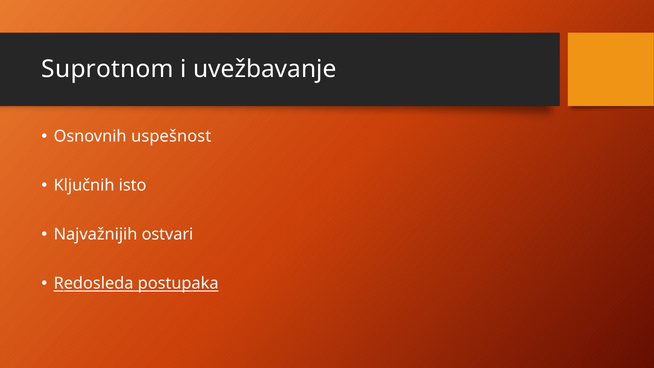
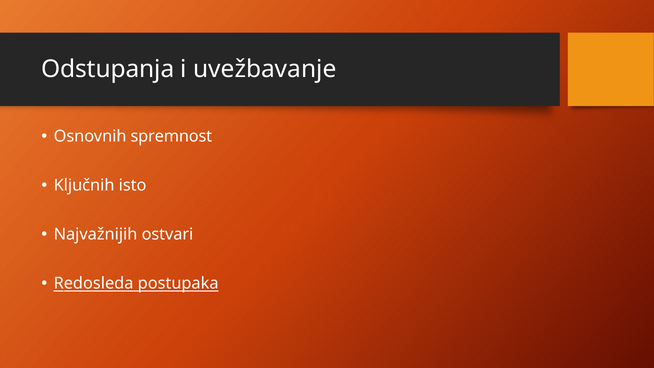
Suprotnom: Suprotnom -> Odstupanja
uspešnost: uspešnost -> spremnost
